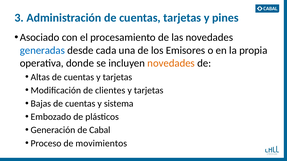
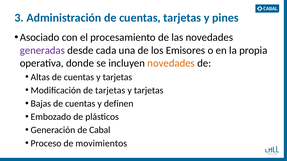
generadas colour: blue -> purple
de clientes: clientes -> tarjetas
sistema: sistema -> definen
